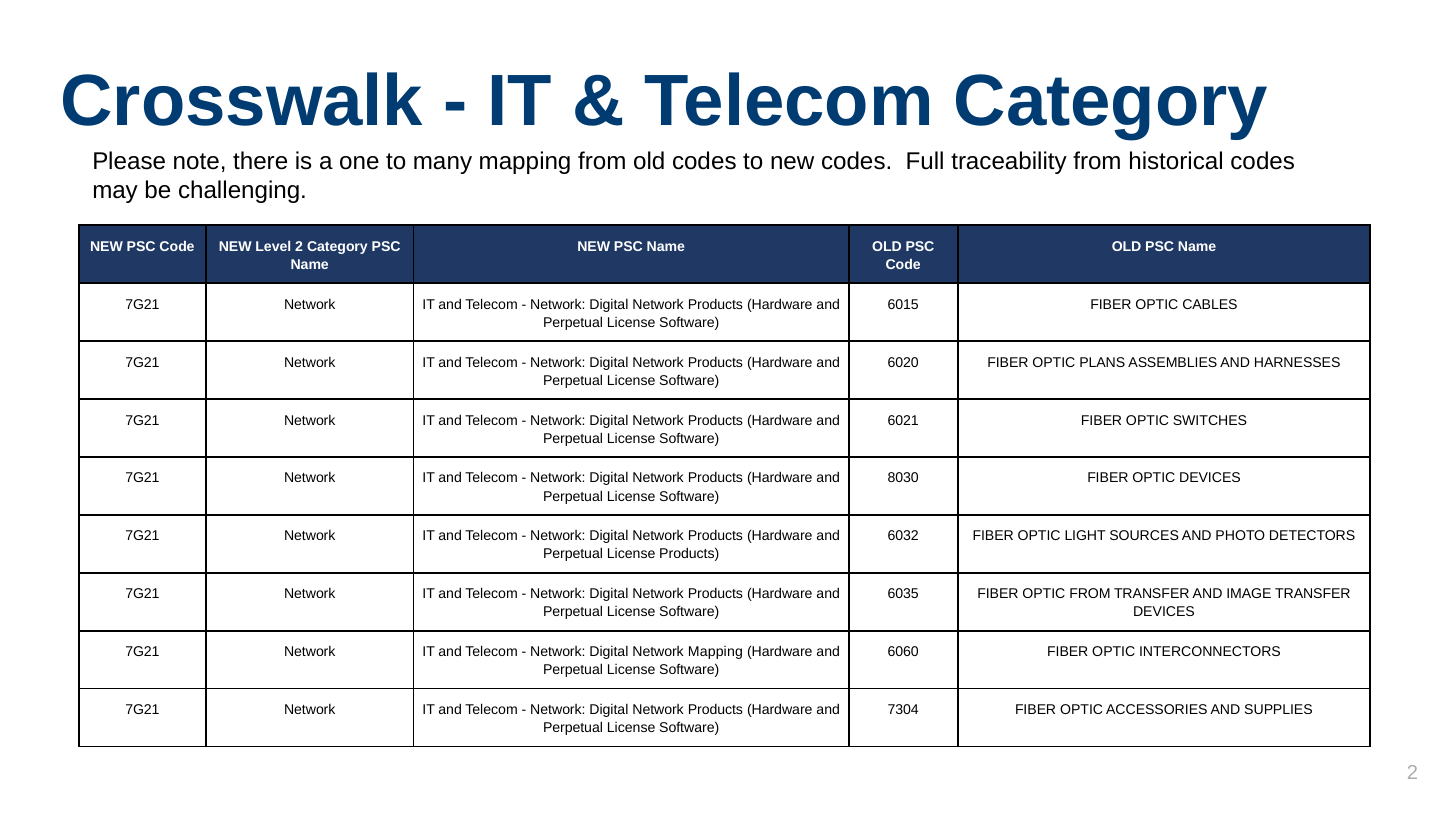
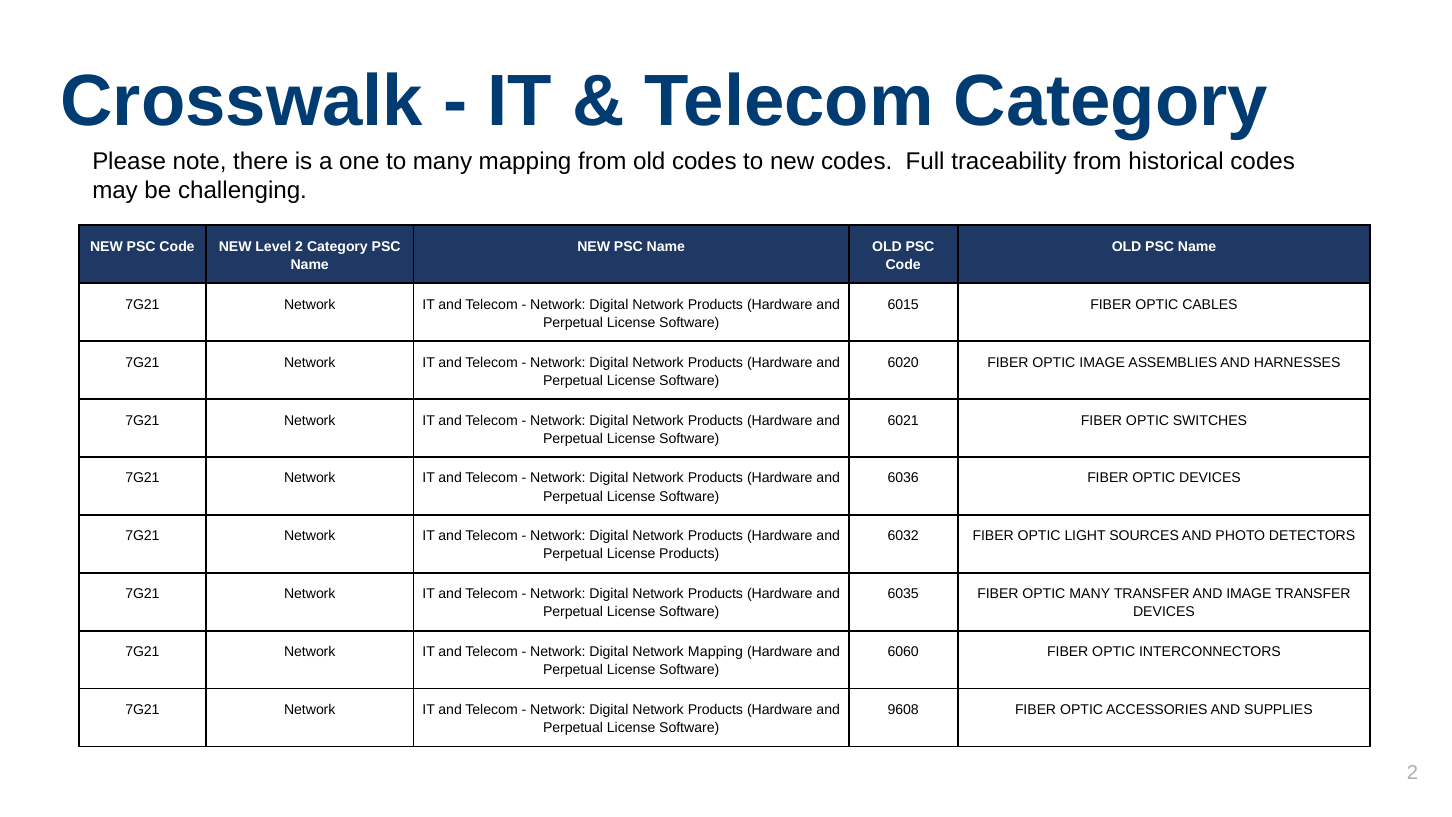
OPTIC PLANS: PLANS -> IMAGE
8030: 8030 -> 6036
OPTIC FROM: FROM -> MANY
7304: 7304 -> 9608
